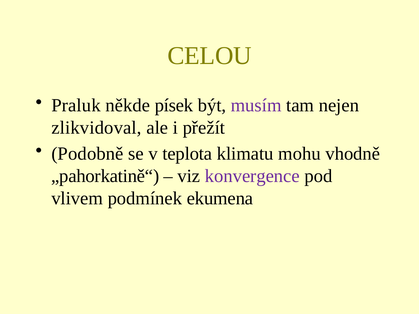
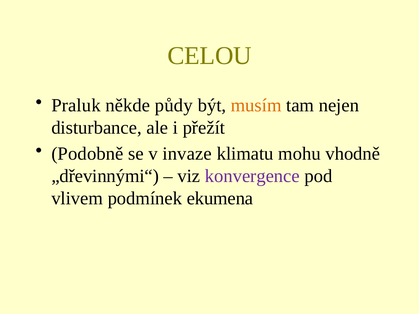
písek: písek -> půdy
musím colour: purple -> orange
zlikvidoval: zlikvidoval -> disturbance
teplota: teplota -> invaze
„pahorkatině“: „pahorkatině“ -> „dřevinnými“
